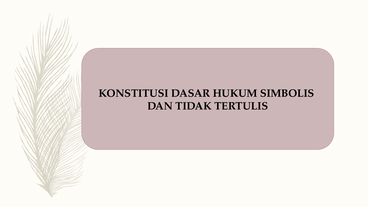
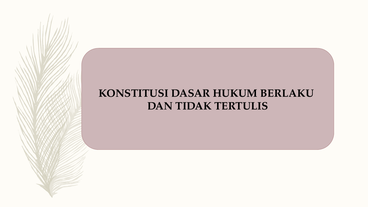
SIMBOLIS: SIMBOLIS -> BERLAKU
